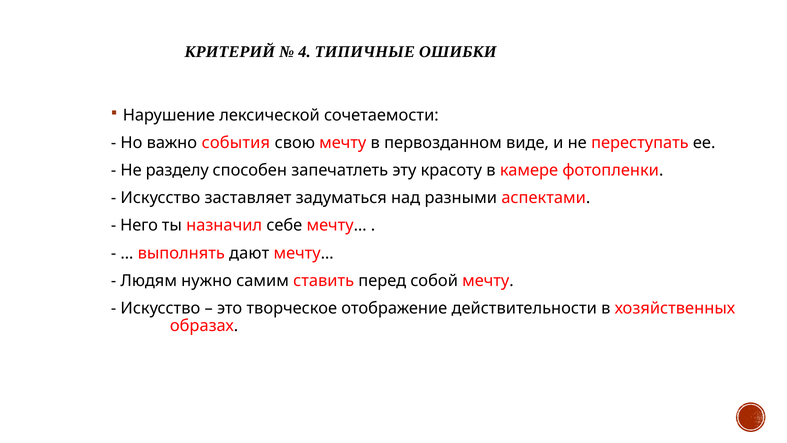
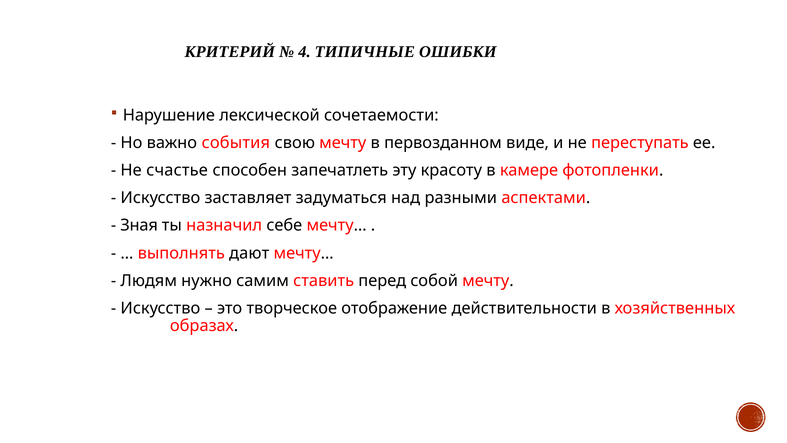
разделу: разделу -> счастье
Него: Него -> Зная
